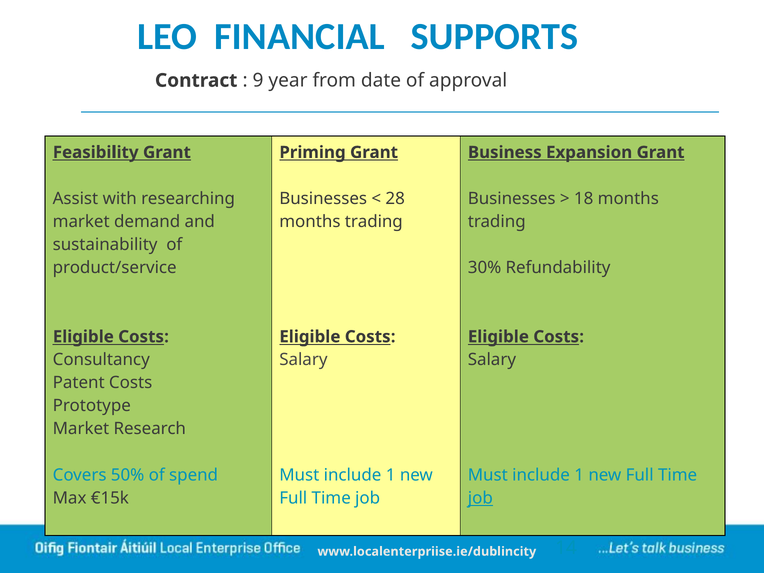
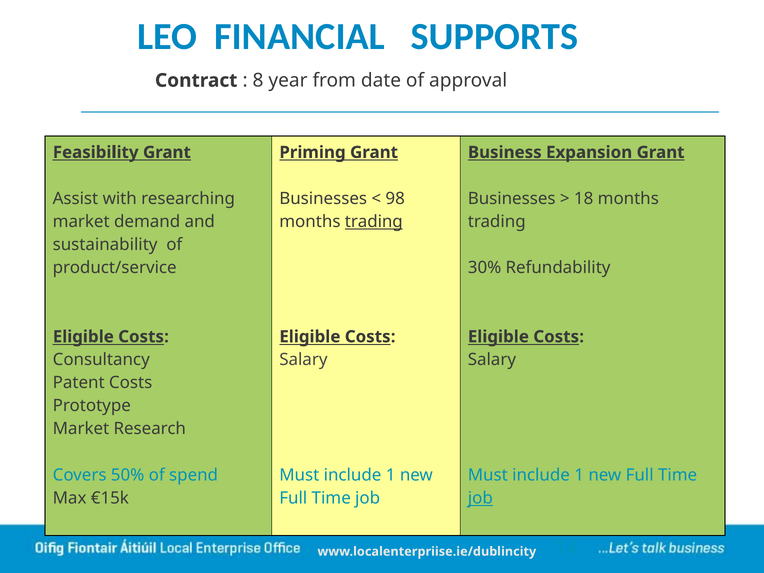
9: 9 -> 8
28: 28 -> 98
trading at (374, 221) underline: none -> present
